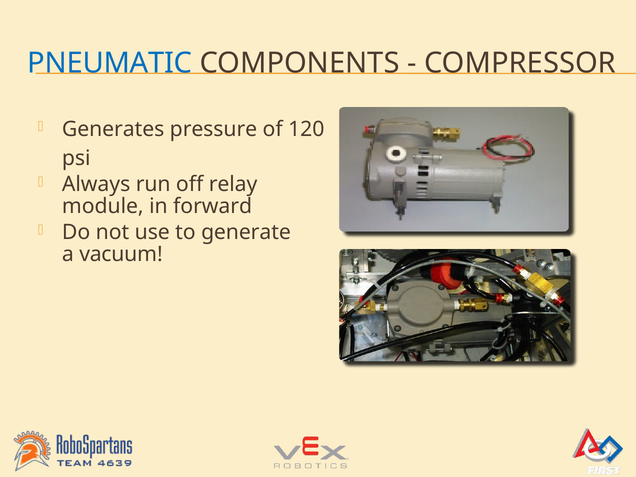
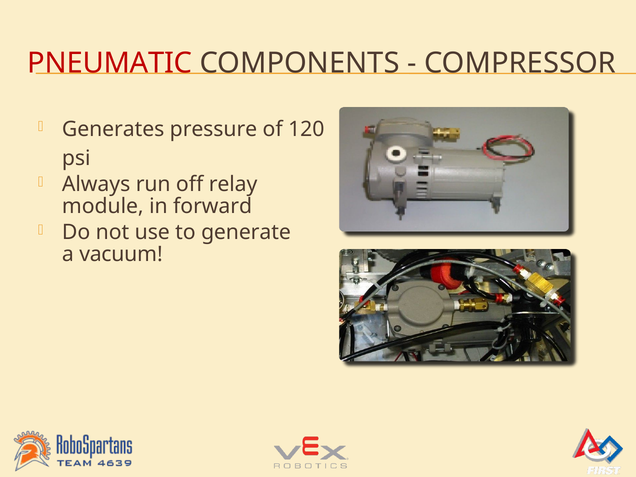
PNEUMATIC colour: blue -> red
